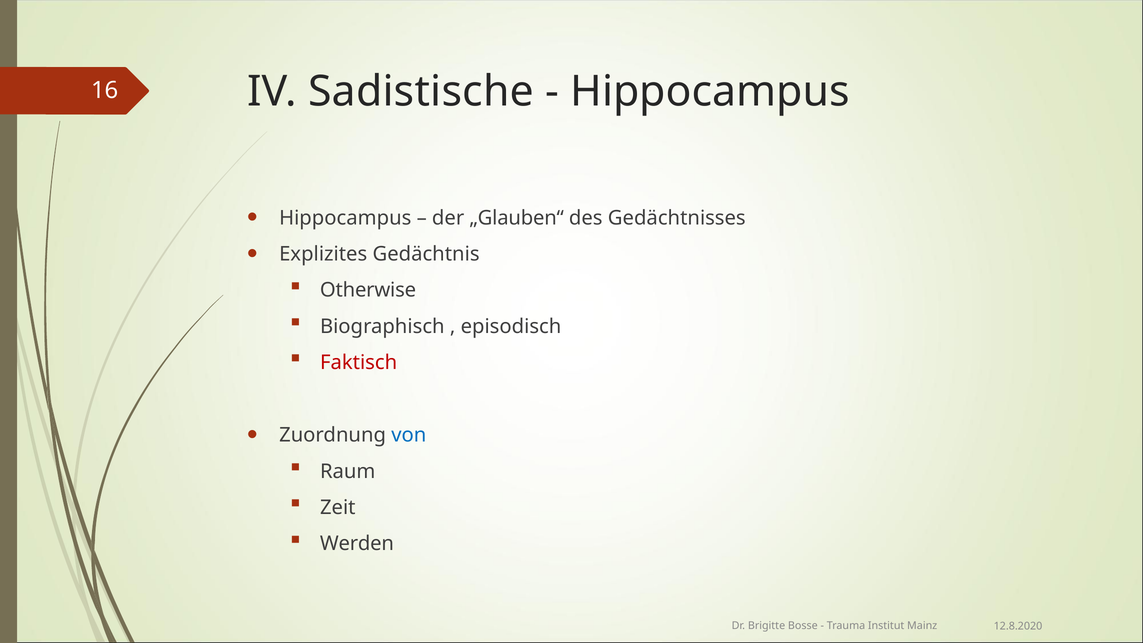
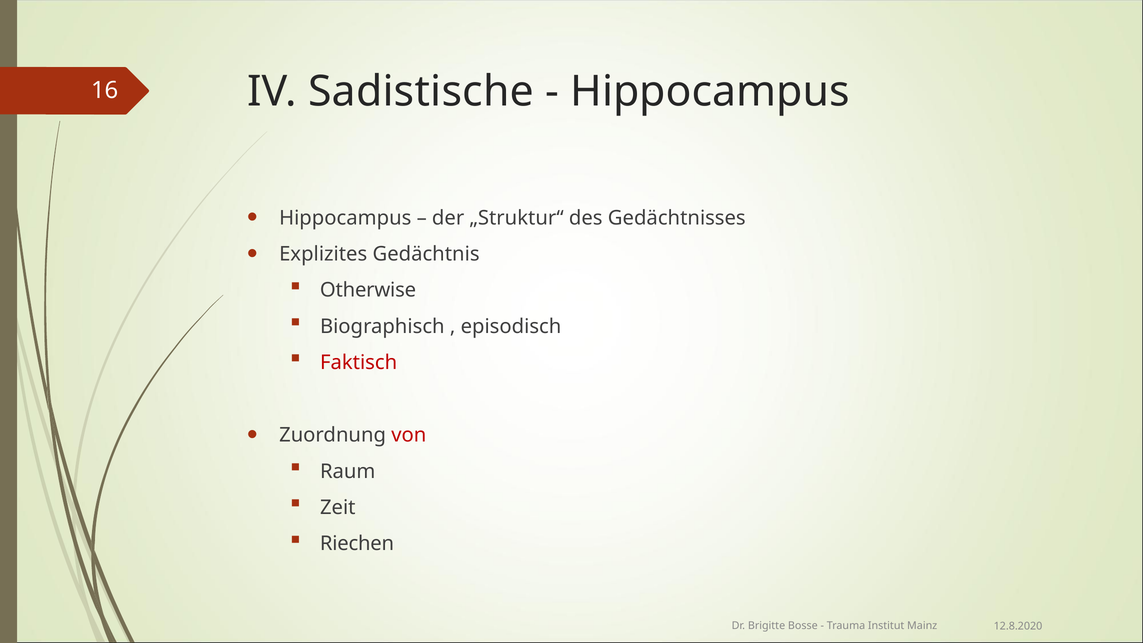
„Glauben“: „Glauben“ -> „Struktur“
von colour: blue -> red
Werden: Werden -> Riechen
